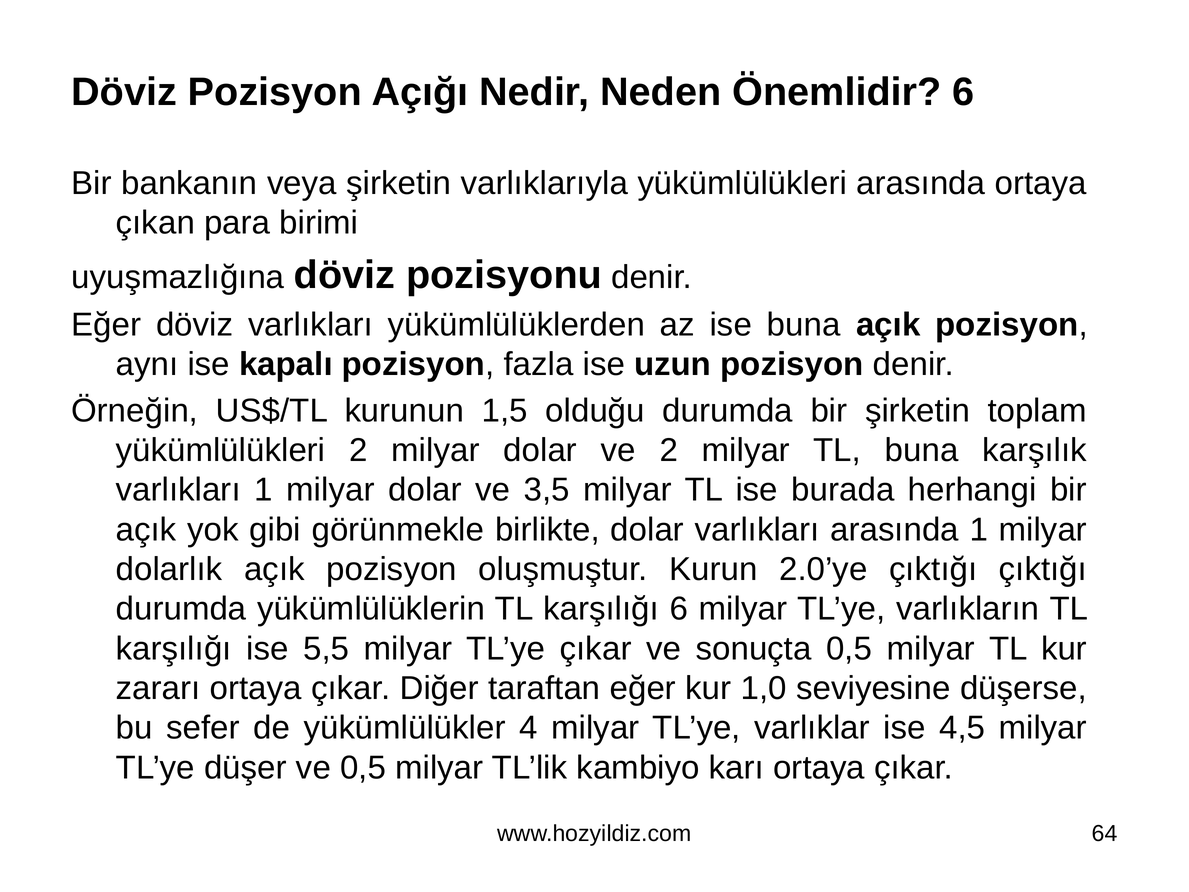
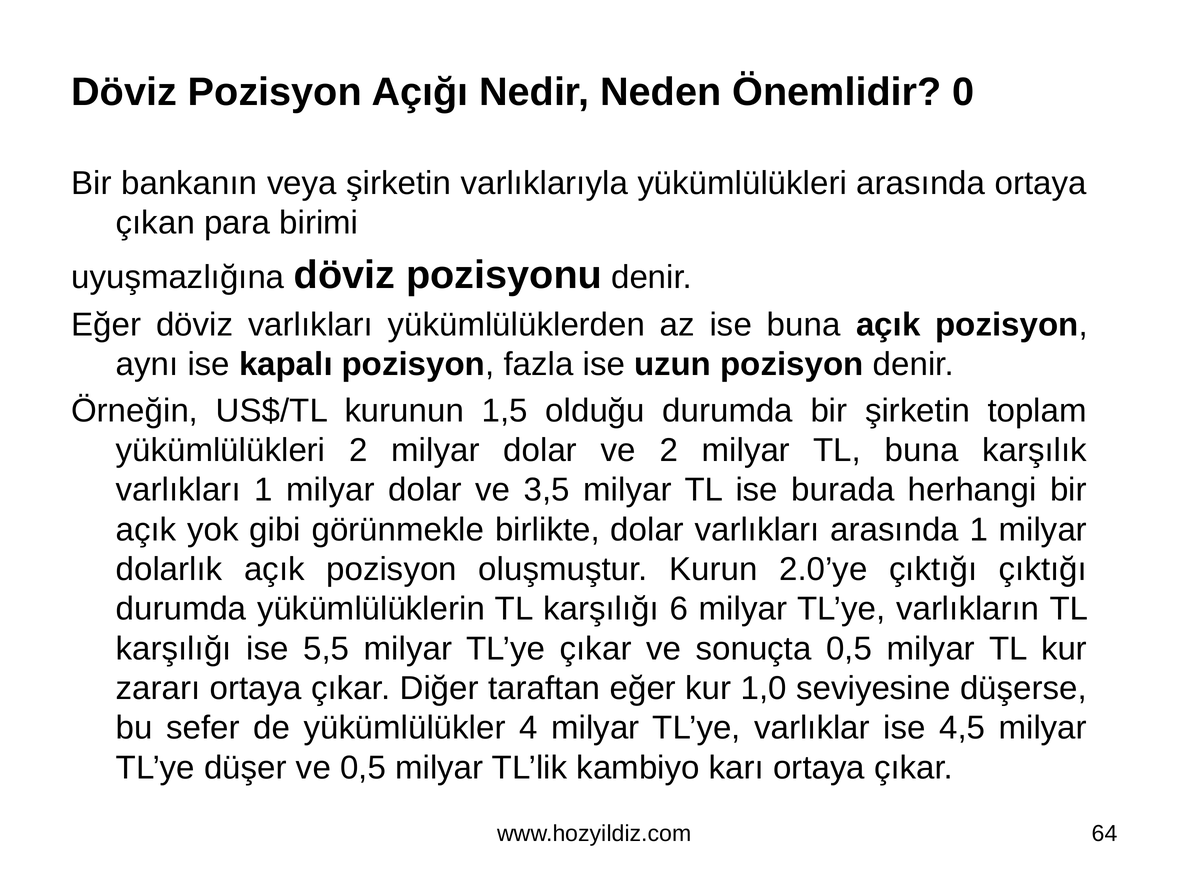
Önemlidir 6: 6 -> 0
